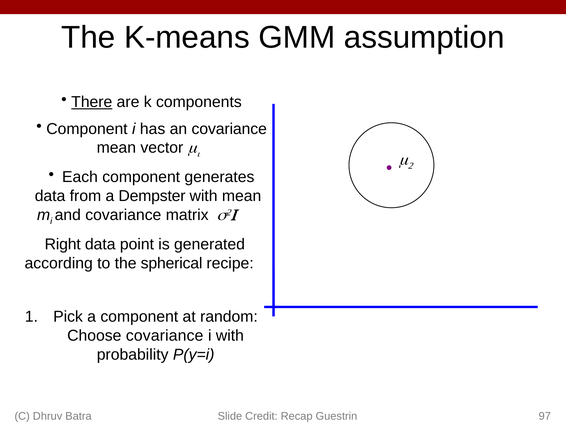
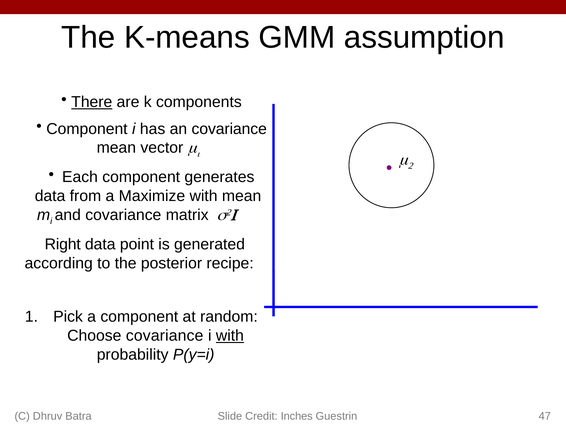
Dempster: Dempster -> Maximize
spherical: spherical -> posterior
with at (230, 335) underline: none -> present
Recap: Recap -> Inches
97: 97 -> 47
